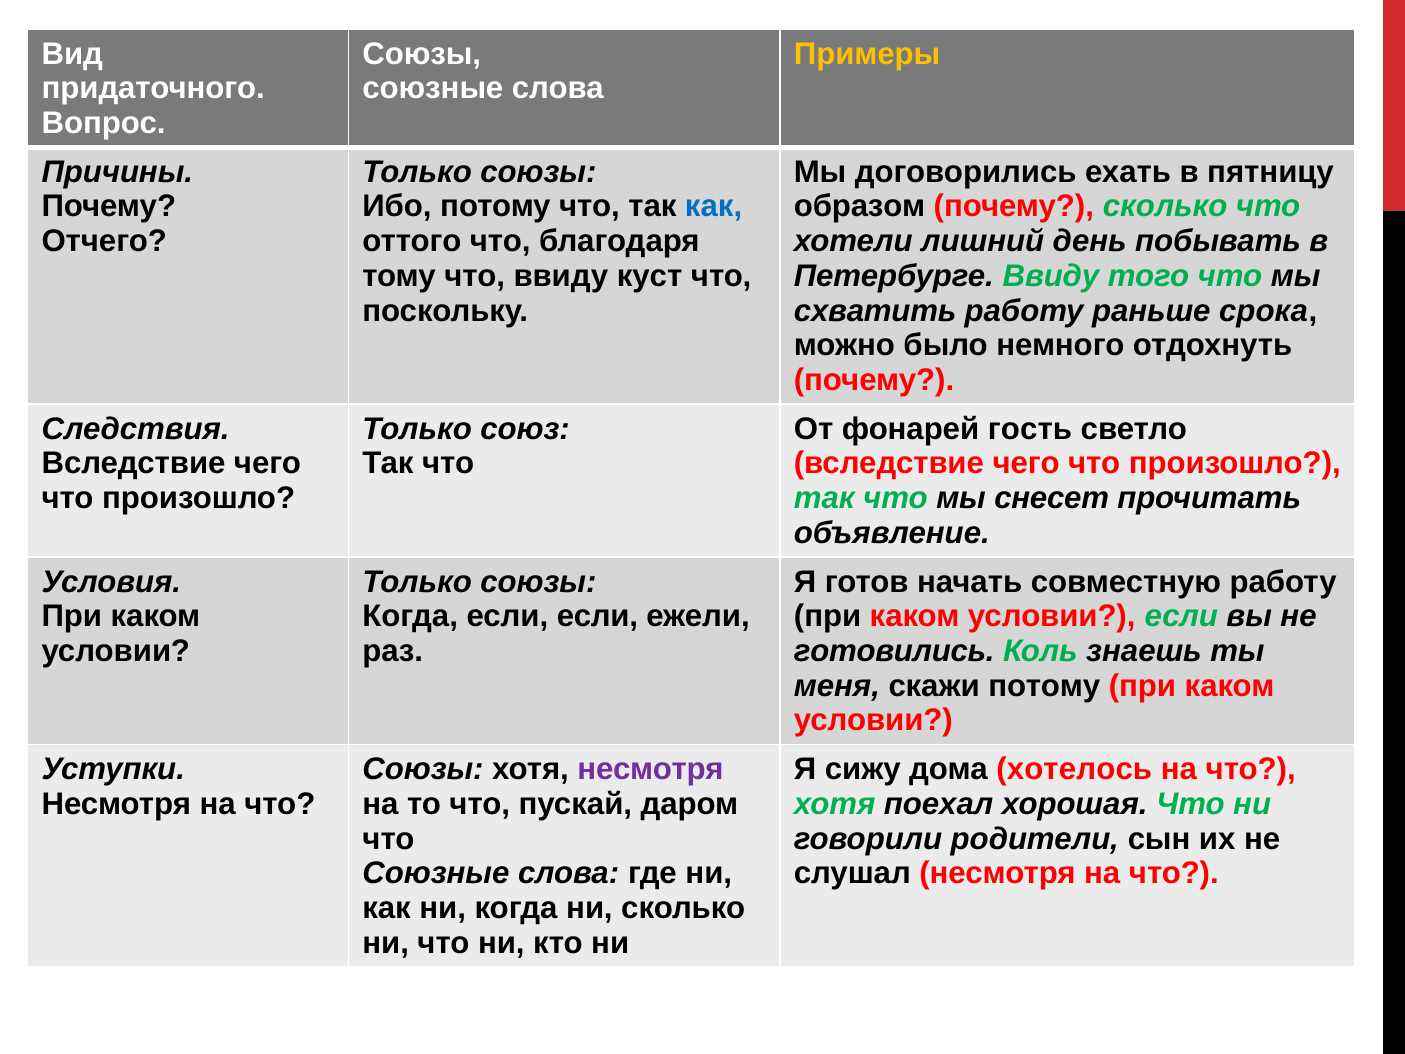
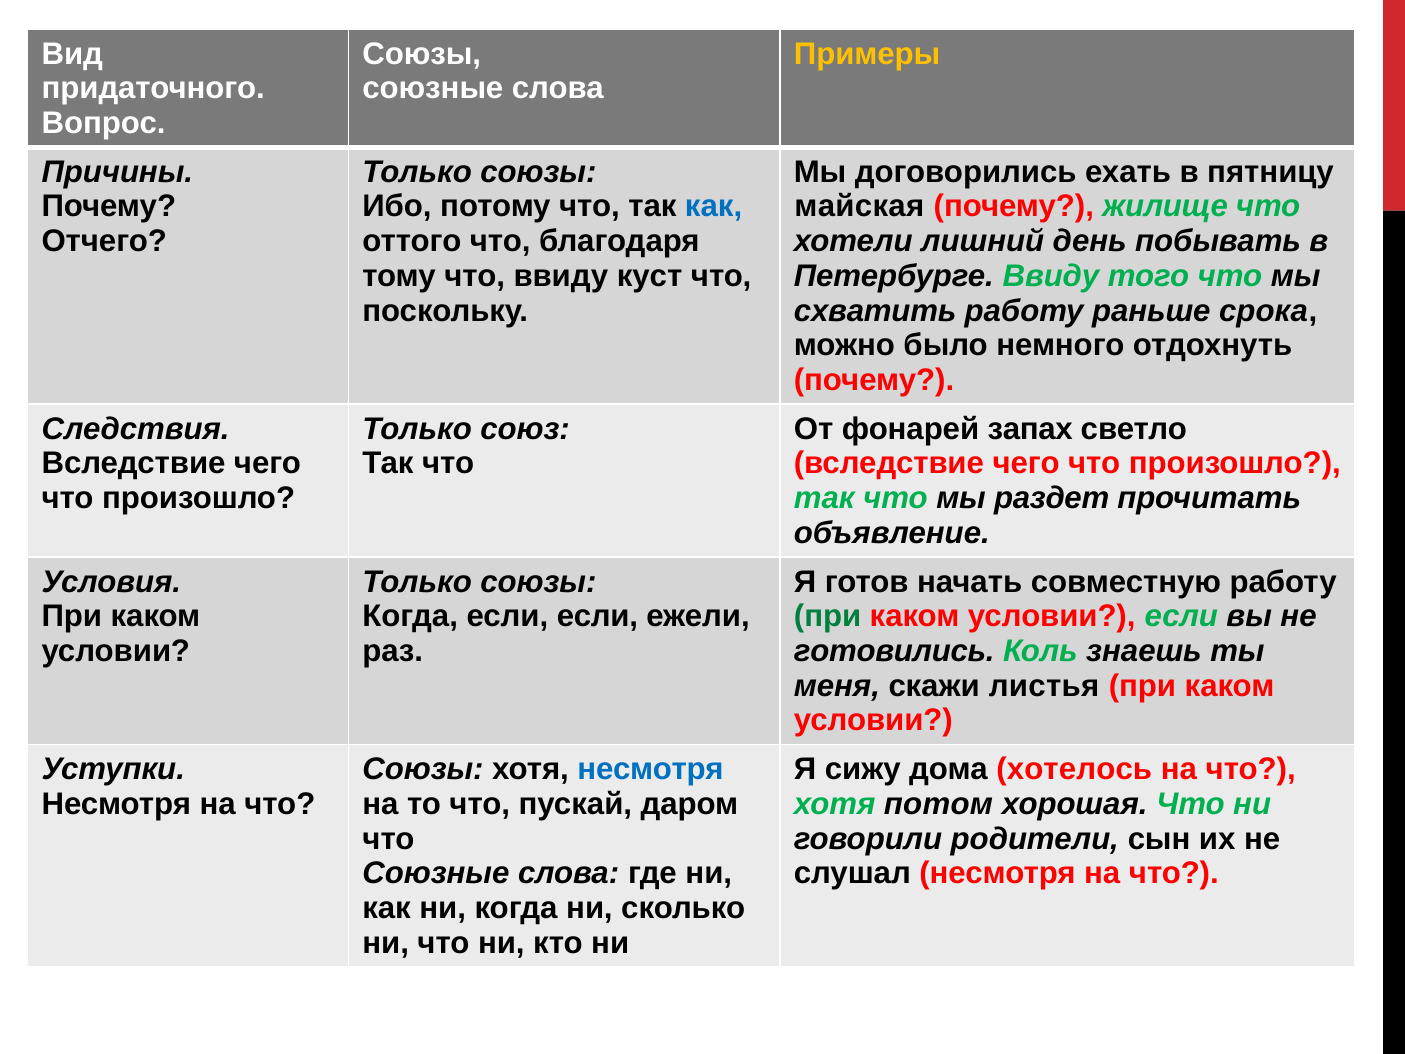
образом: образом -> майская
почему сколько: сколько -> жилище
гость: гость -> запах
снесет: снесет -> раздет
при at (828, 616) colour: black -> green
скажи потому: потому -> листья
несмотря at (650, 769) colour: purple -> blue
поехал: поехал -> потом
